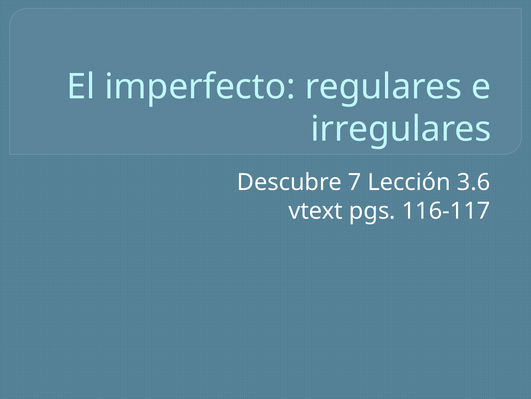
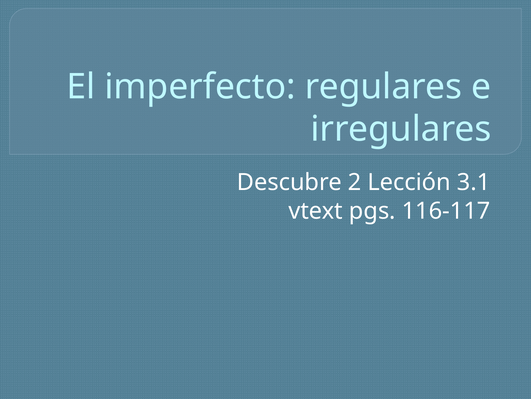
7: 7 -> 2
3.6: 3.6 -> 3.1
